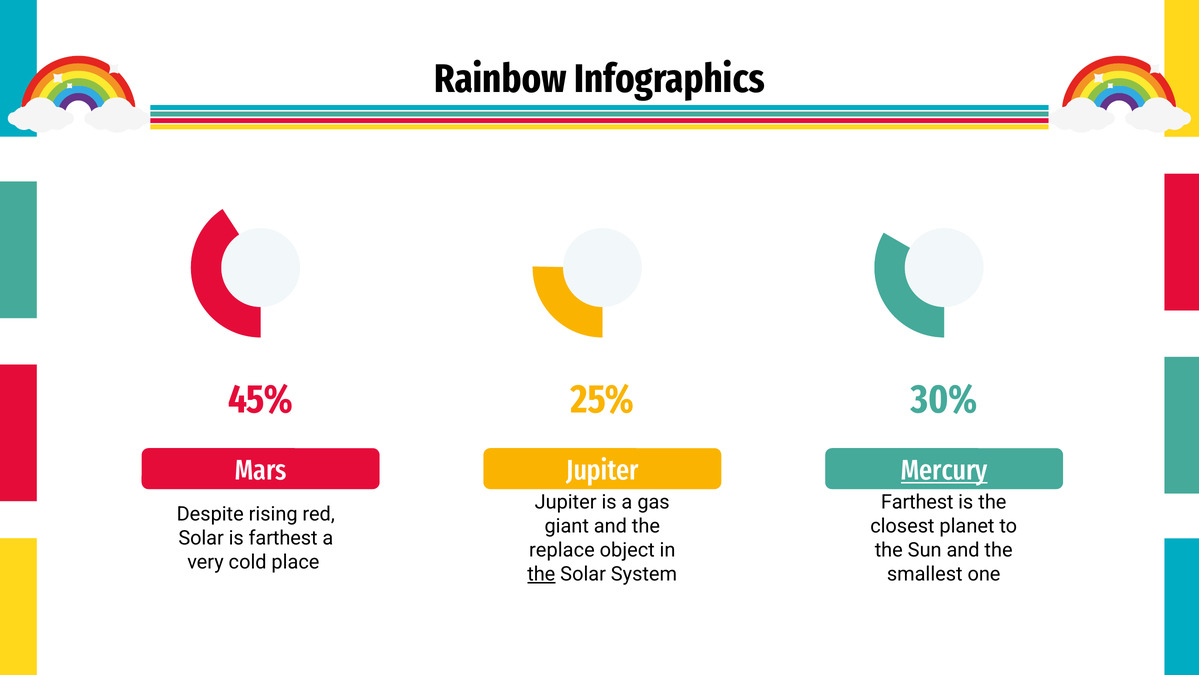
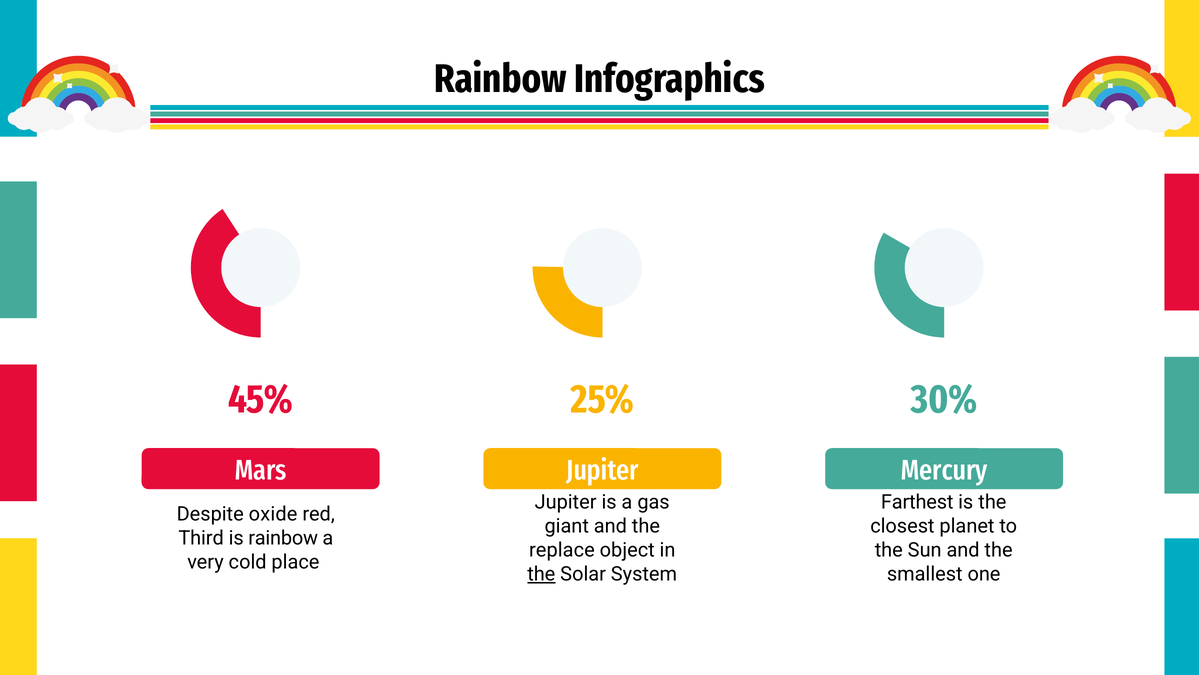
Mercury underline: present -> none
rising: rising -> oxide
Solar at (201, 538): Solar -> Third
is farthest: farthest -> rainbow
